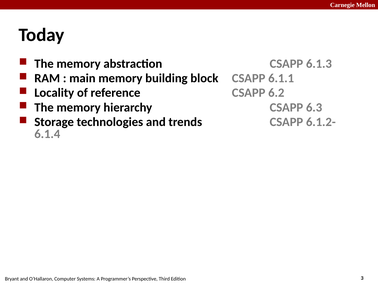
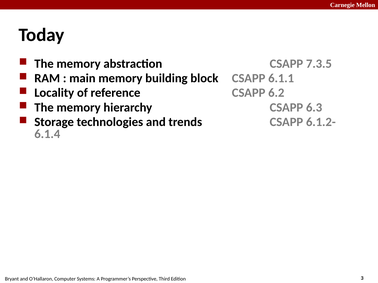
6.1.3: 6.1.3 -> 7.3.5
